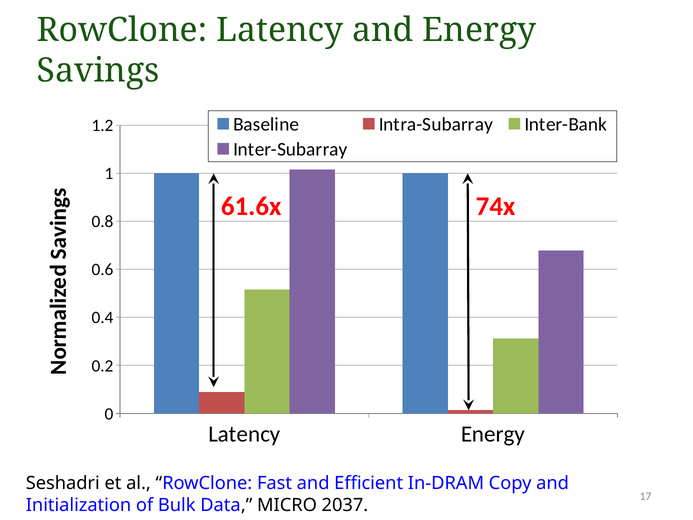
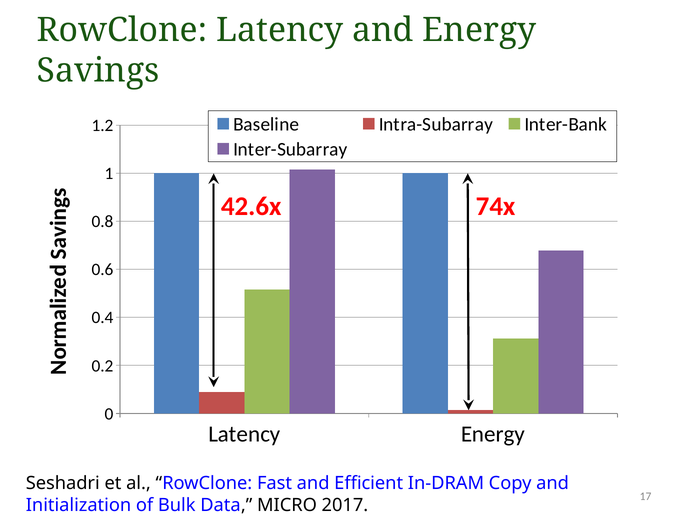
61.6x: 61.6x -> 42.6x
2037: 2037 -> 2017
